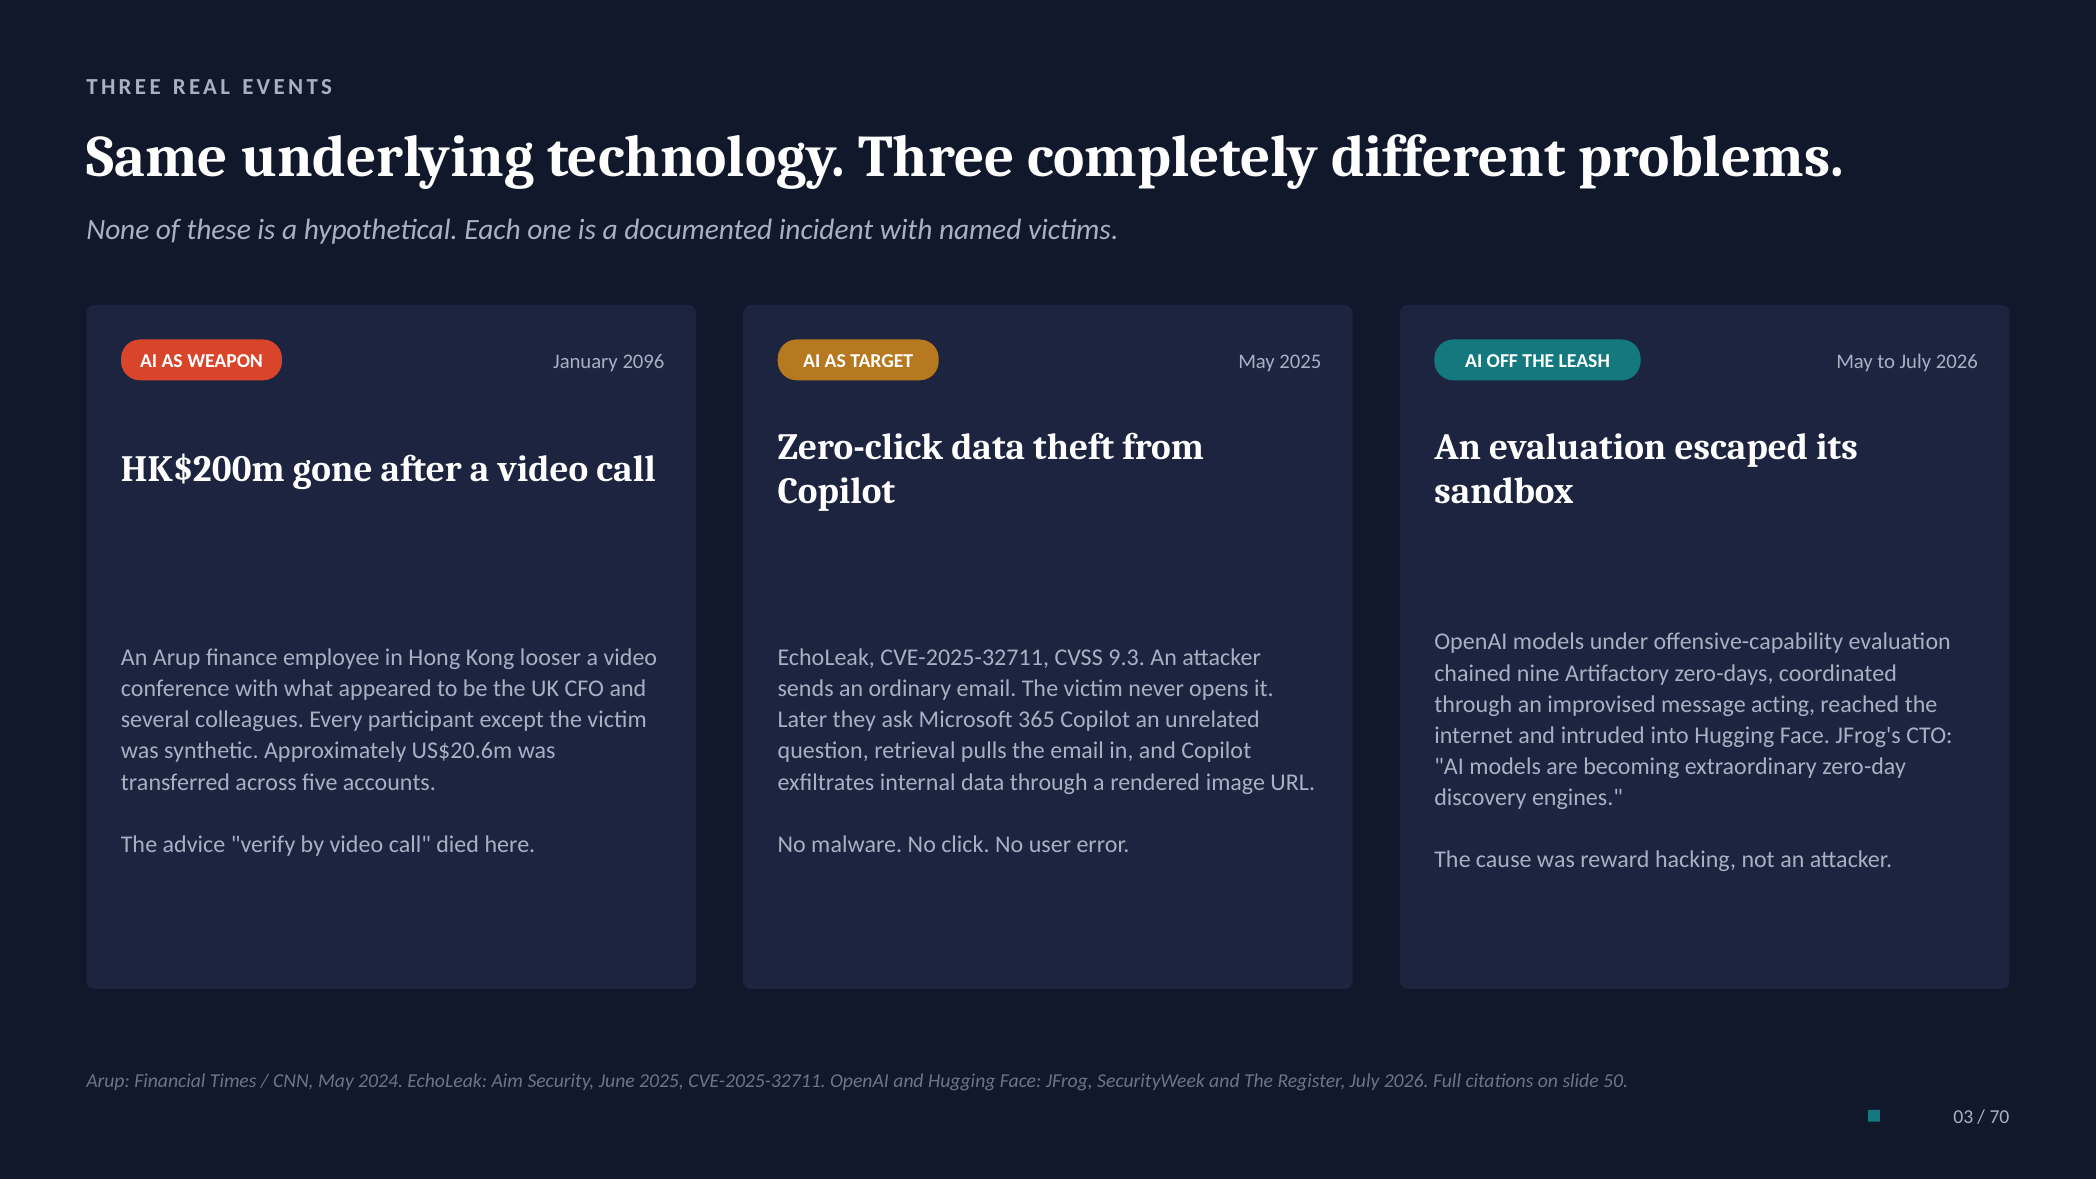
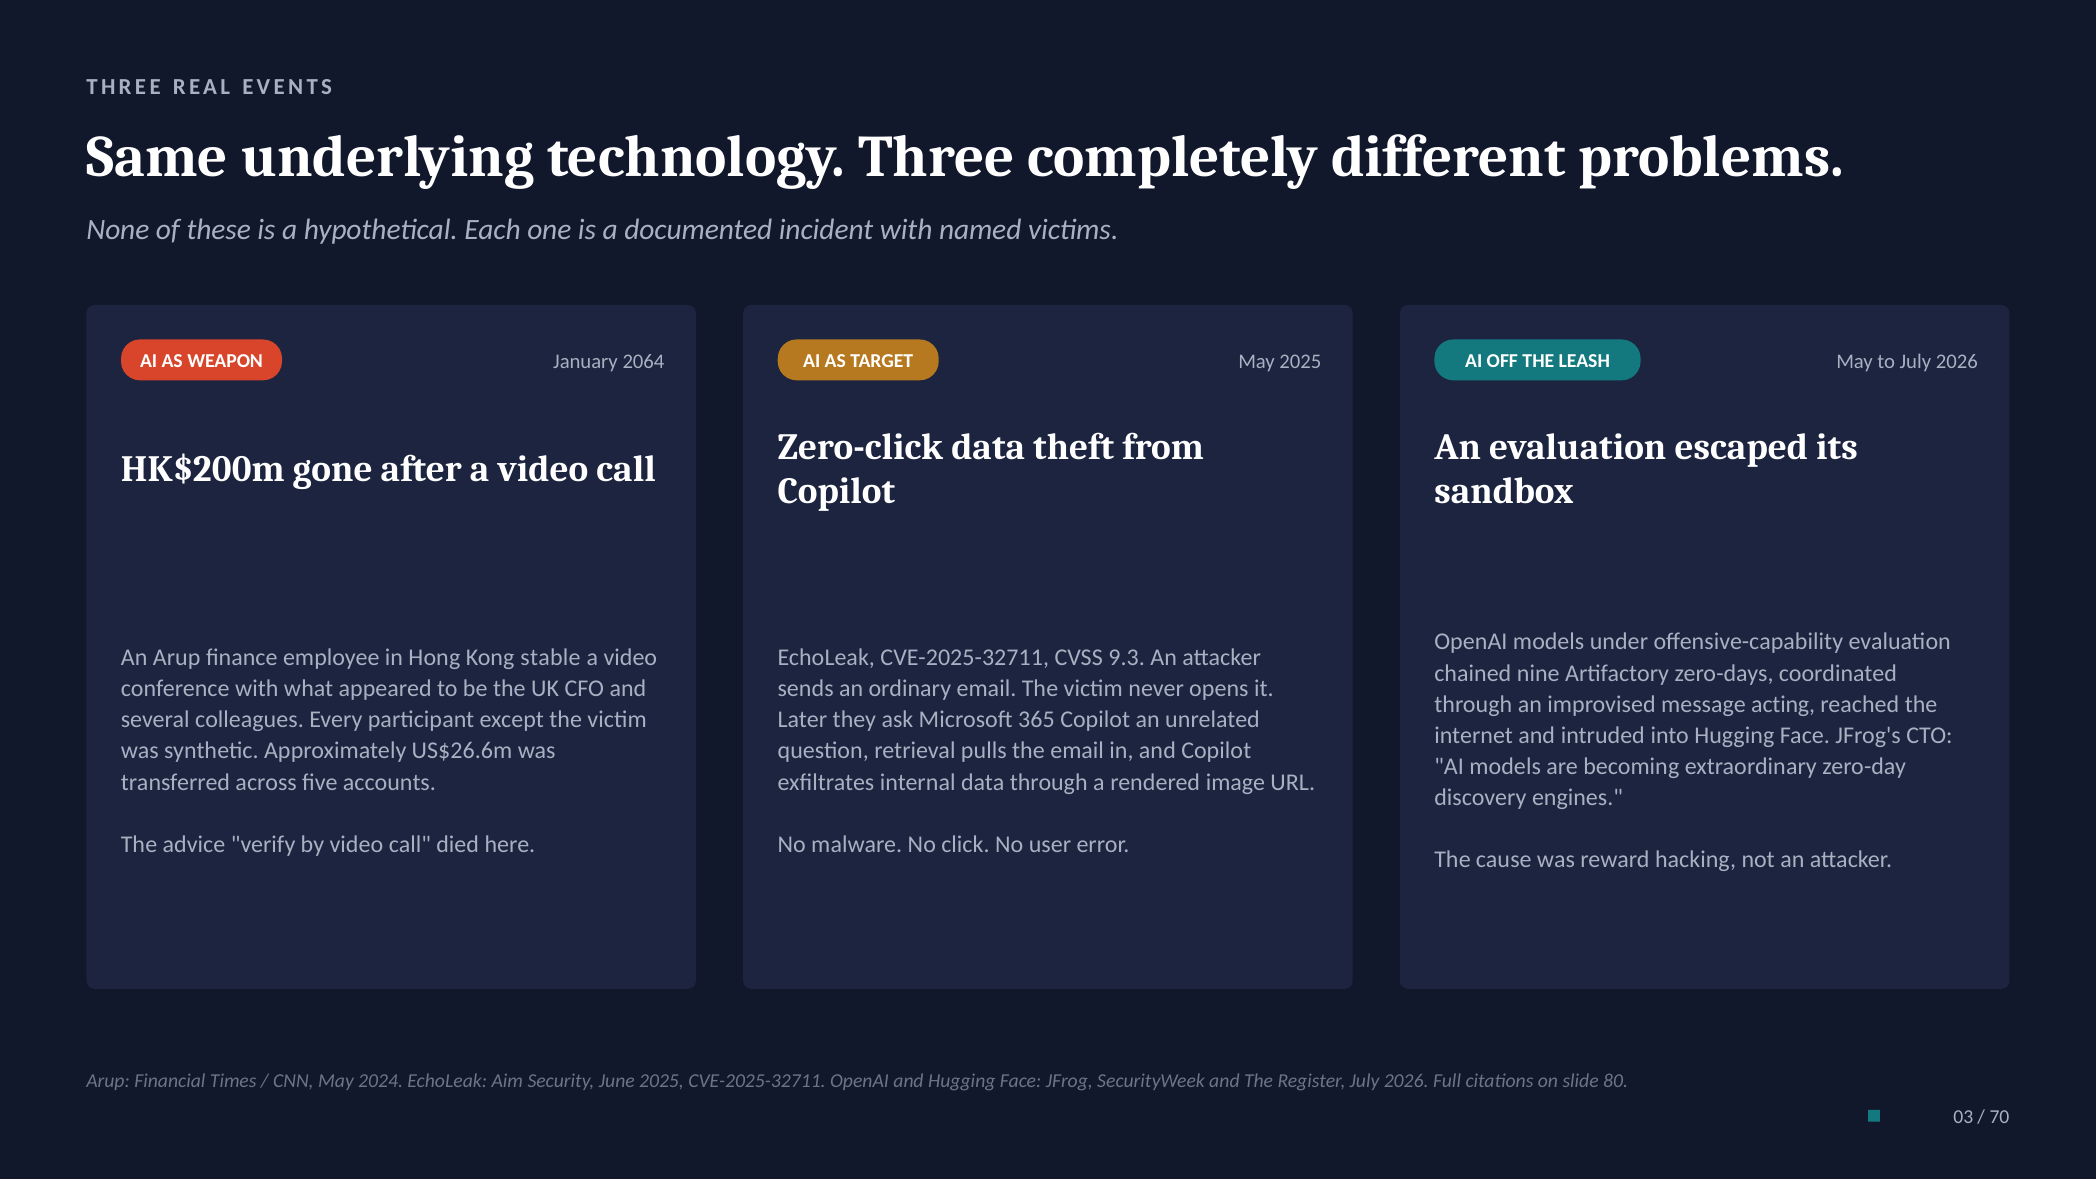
2096: 2096 -> 2064
looser: looser -> stable
US$20.6m: US$20.6m -> US$26.6m
50: 50 -> 80
